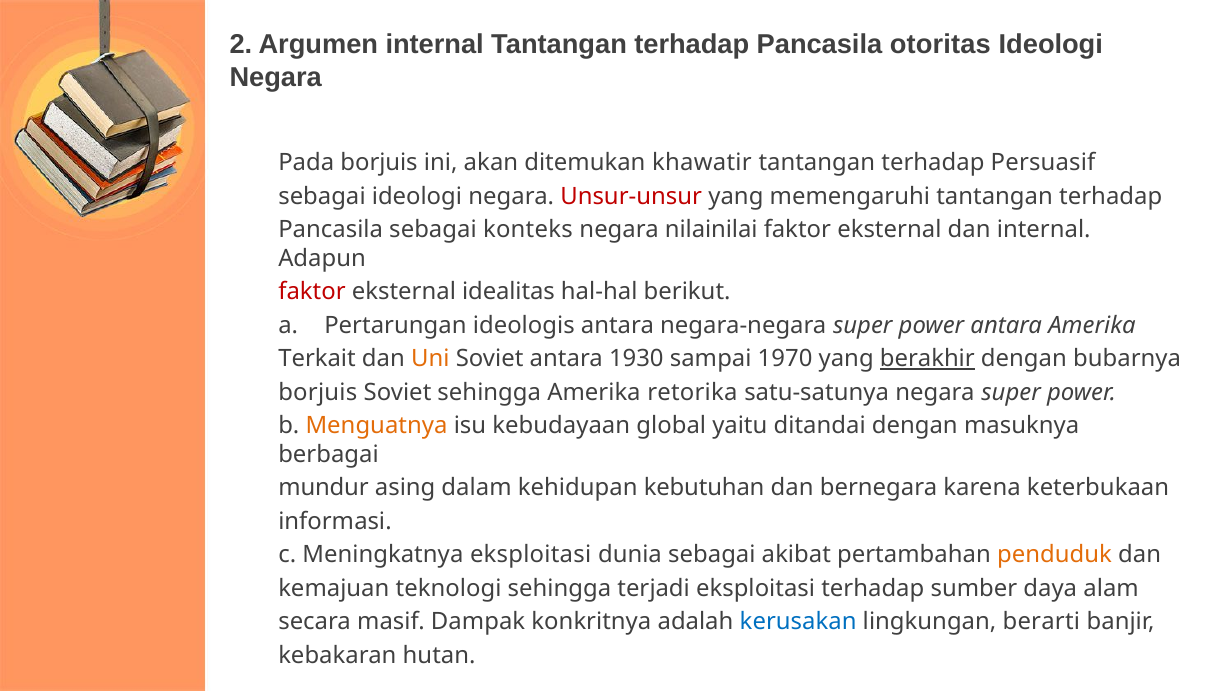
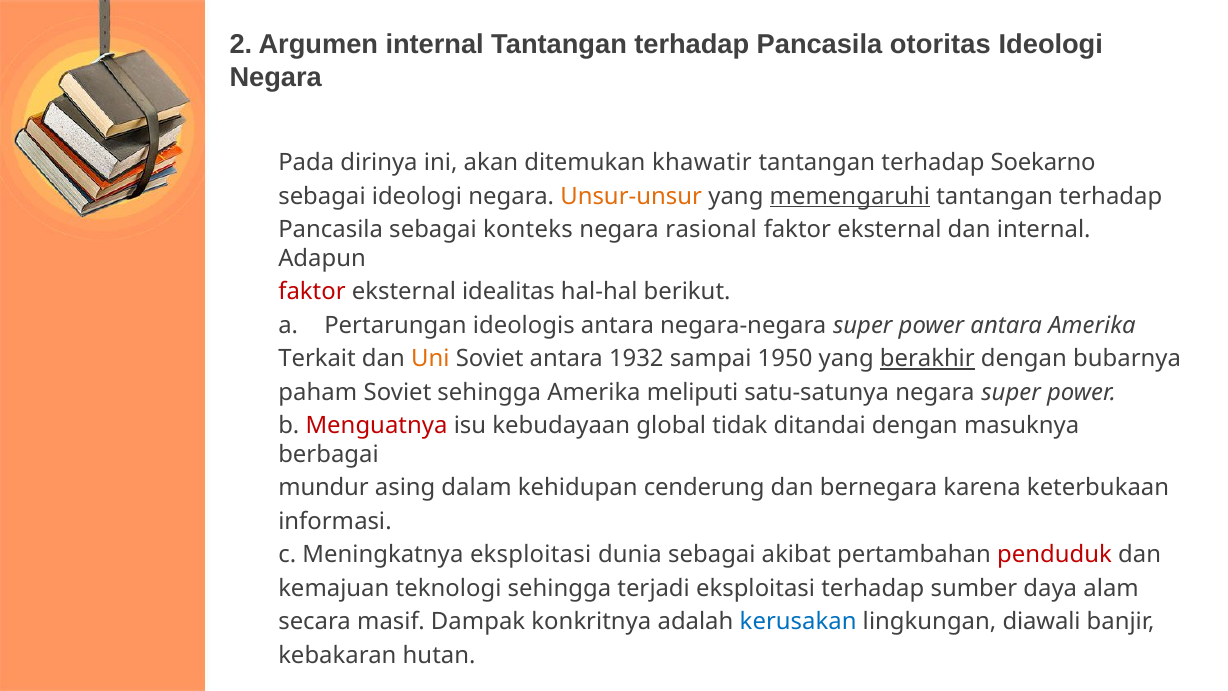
Pada borjuis: borjuis -> dirinya
Persuasif: Persuasif -> Soekarno
Unsur-unsur colour: red -> orange
memengaruhi underline: none -> present
nilainilai: nilainilai -> rasional
1930: 1930 -> 1932
1970: 1970 -> 1950
borjuis at (318, 392): borjuis -> paham
retorika: retorika -> meliputi
Menguatnya colour: orange -> red
yaitu: yaitu -> tidak
kebutuhan: kebutuhan -> cenderung
penduduk colour: orange -> red
berarti: berarti -> diawali
